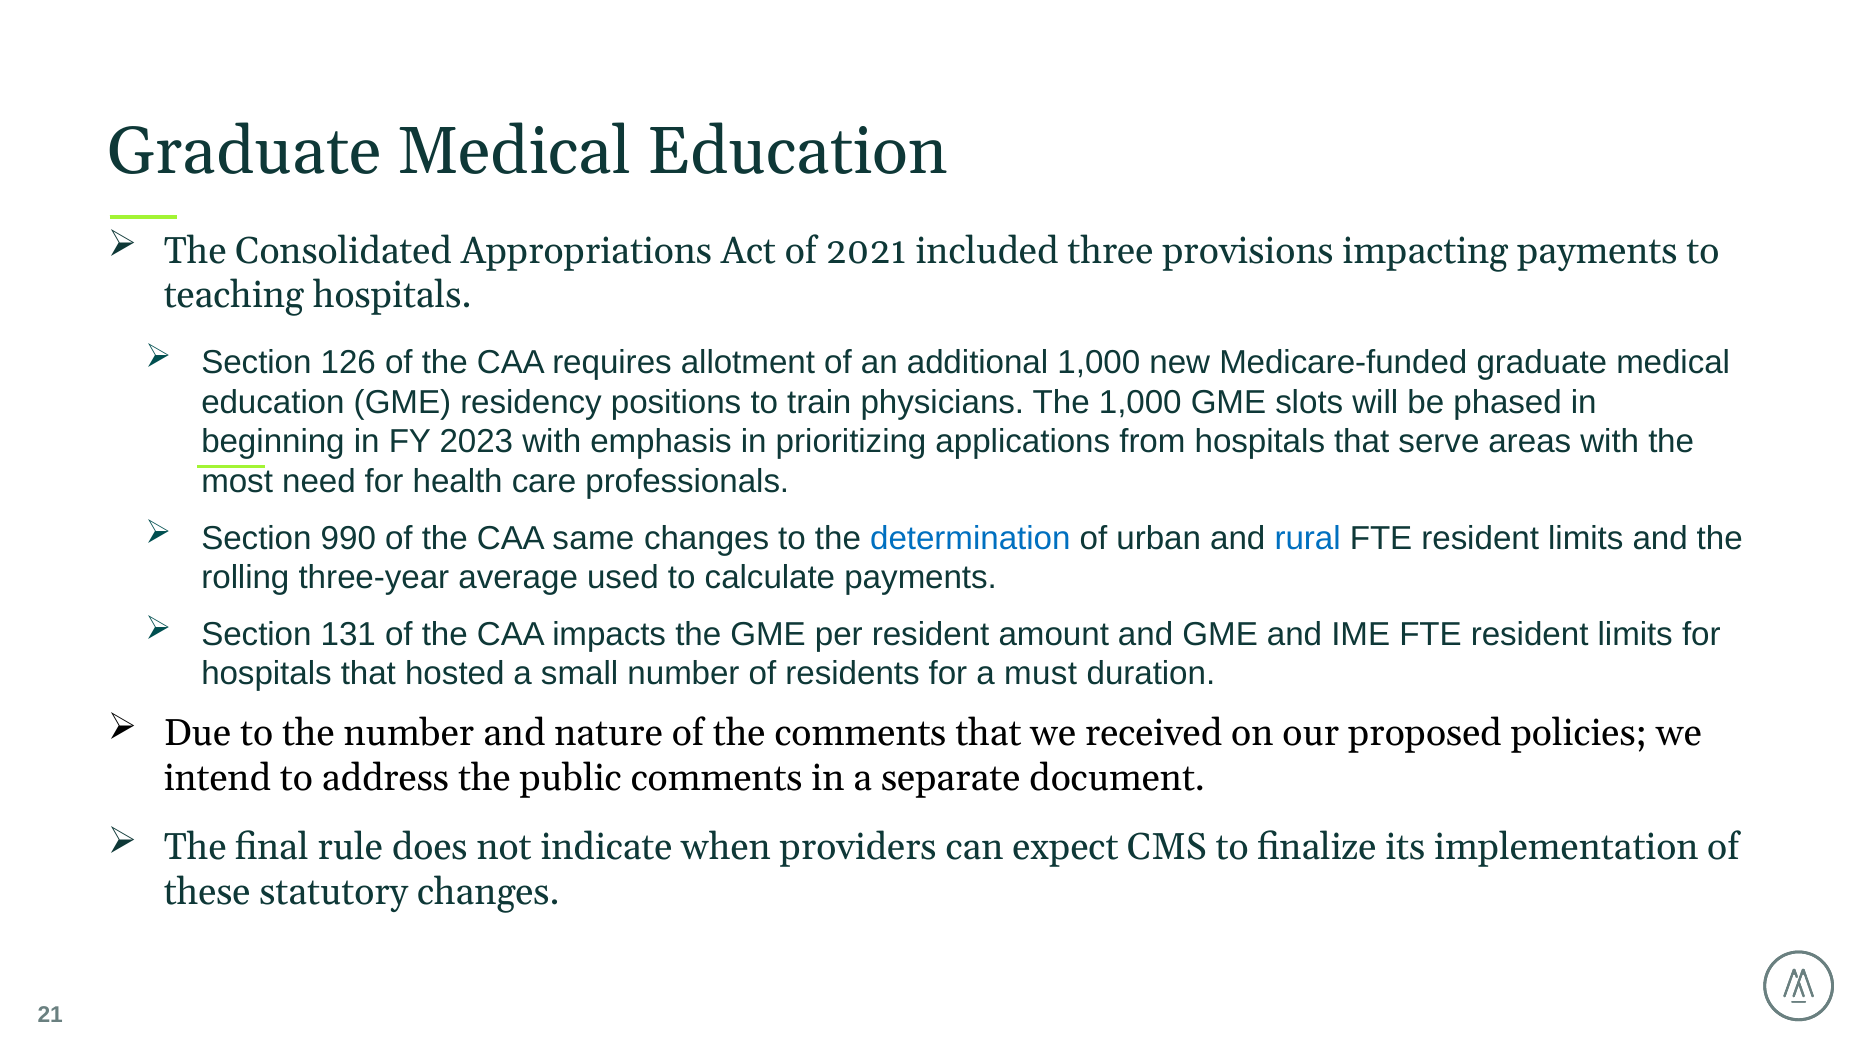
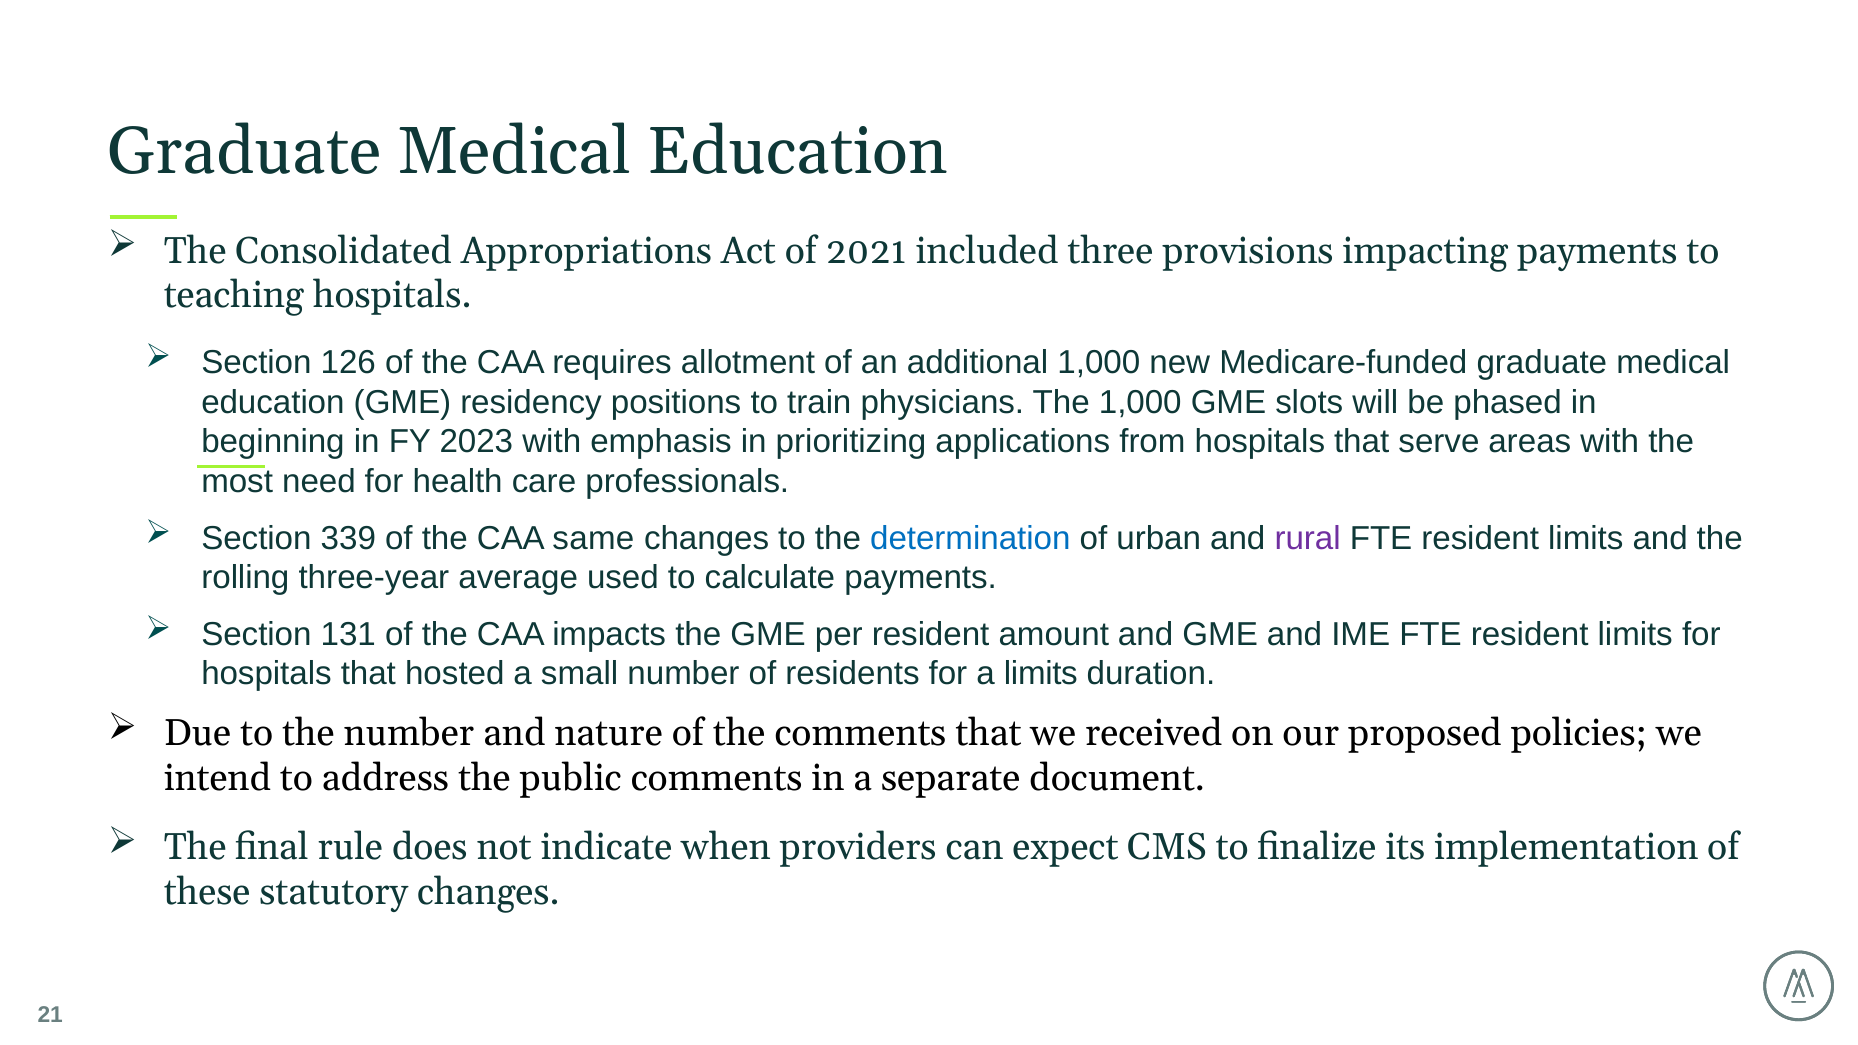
990: 990 -> 339
rural colour: blue -> purple
a must: must -> limits
